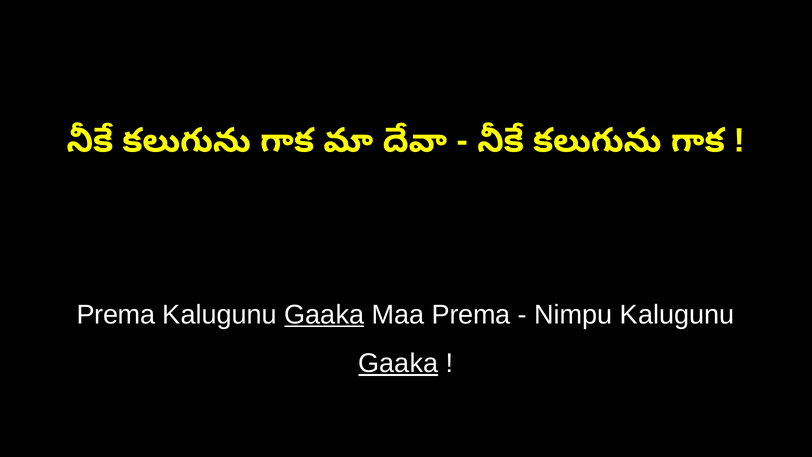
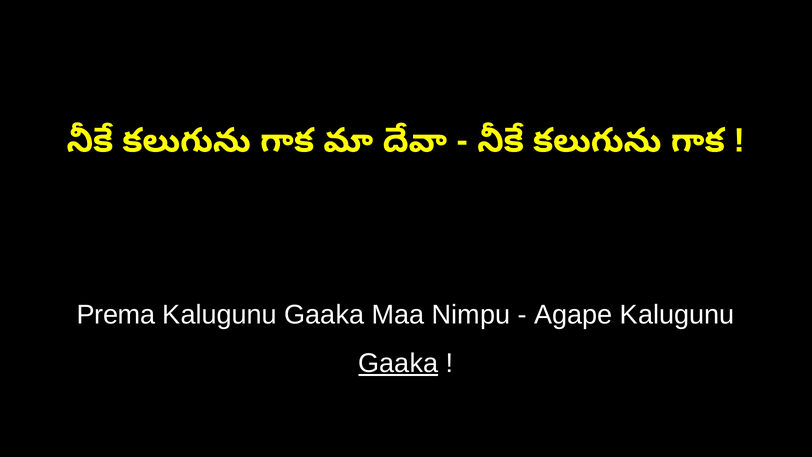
Gaaka at (324, 314) underline: present -> none
Maa Prema: Prema -> Nimpu
Nimpu: Nimpu -> Agape
